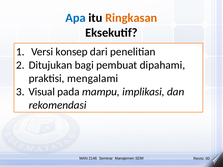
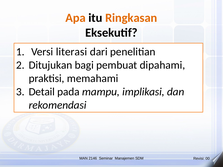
Apa colour: blue -> orange
konsep: konsep -> literasi
mengalami: mengalami -> memahami
Visual: Visual -> Detail
